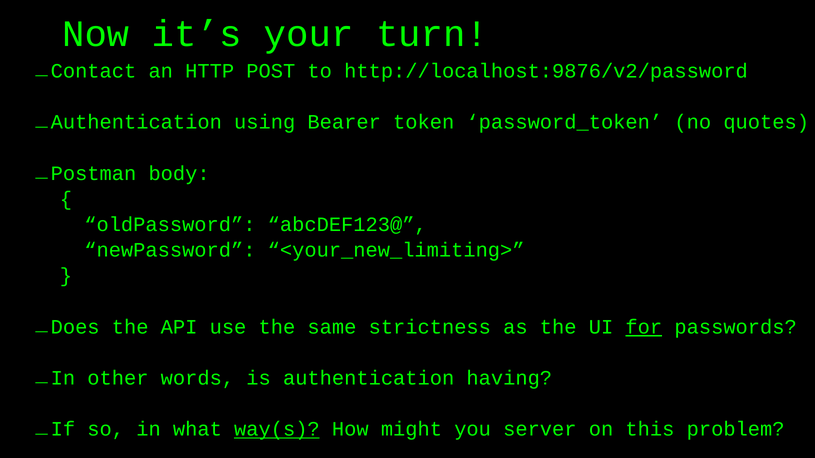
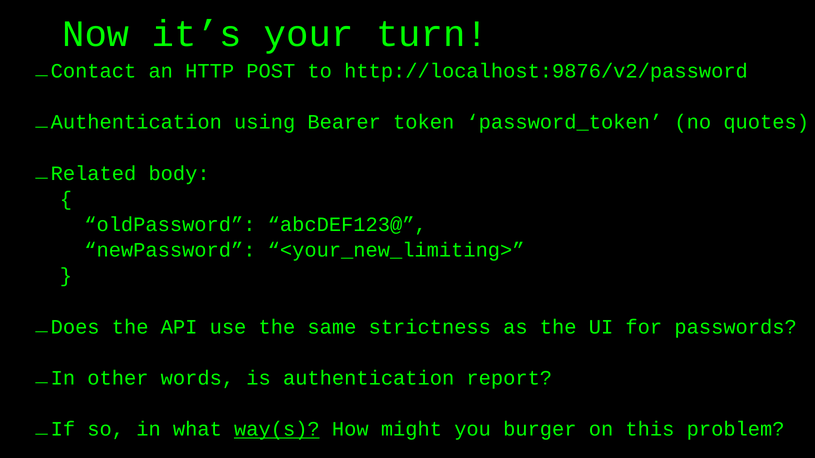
Postman: Postman -> Related
for underline: present -> none
having: having -> report
server: server -> burger
